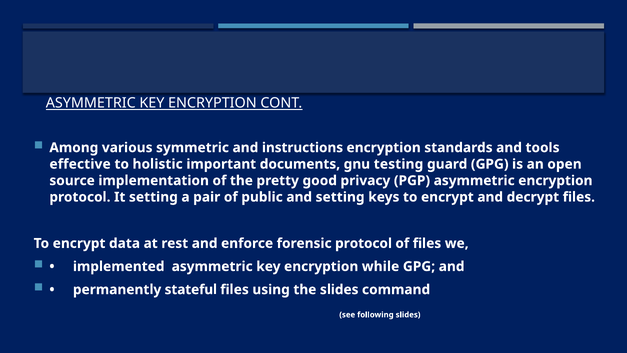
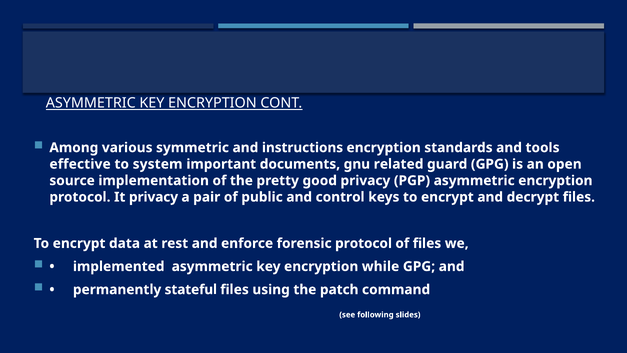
holistic: holistic -> system
testing: testing -> related
It setting: setting -> privacy
and setting: setting -> control
the slides: slides -> patch
